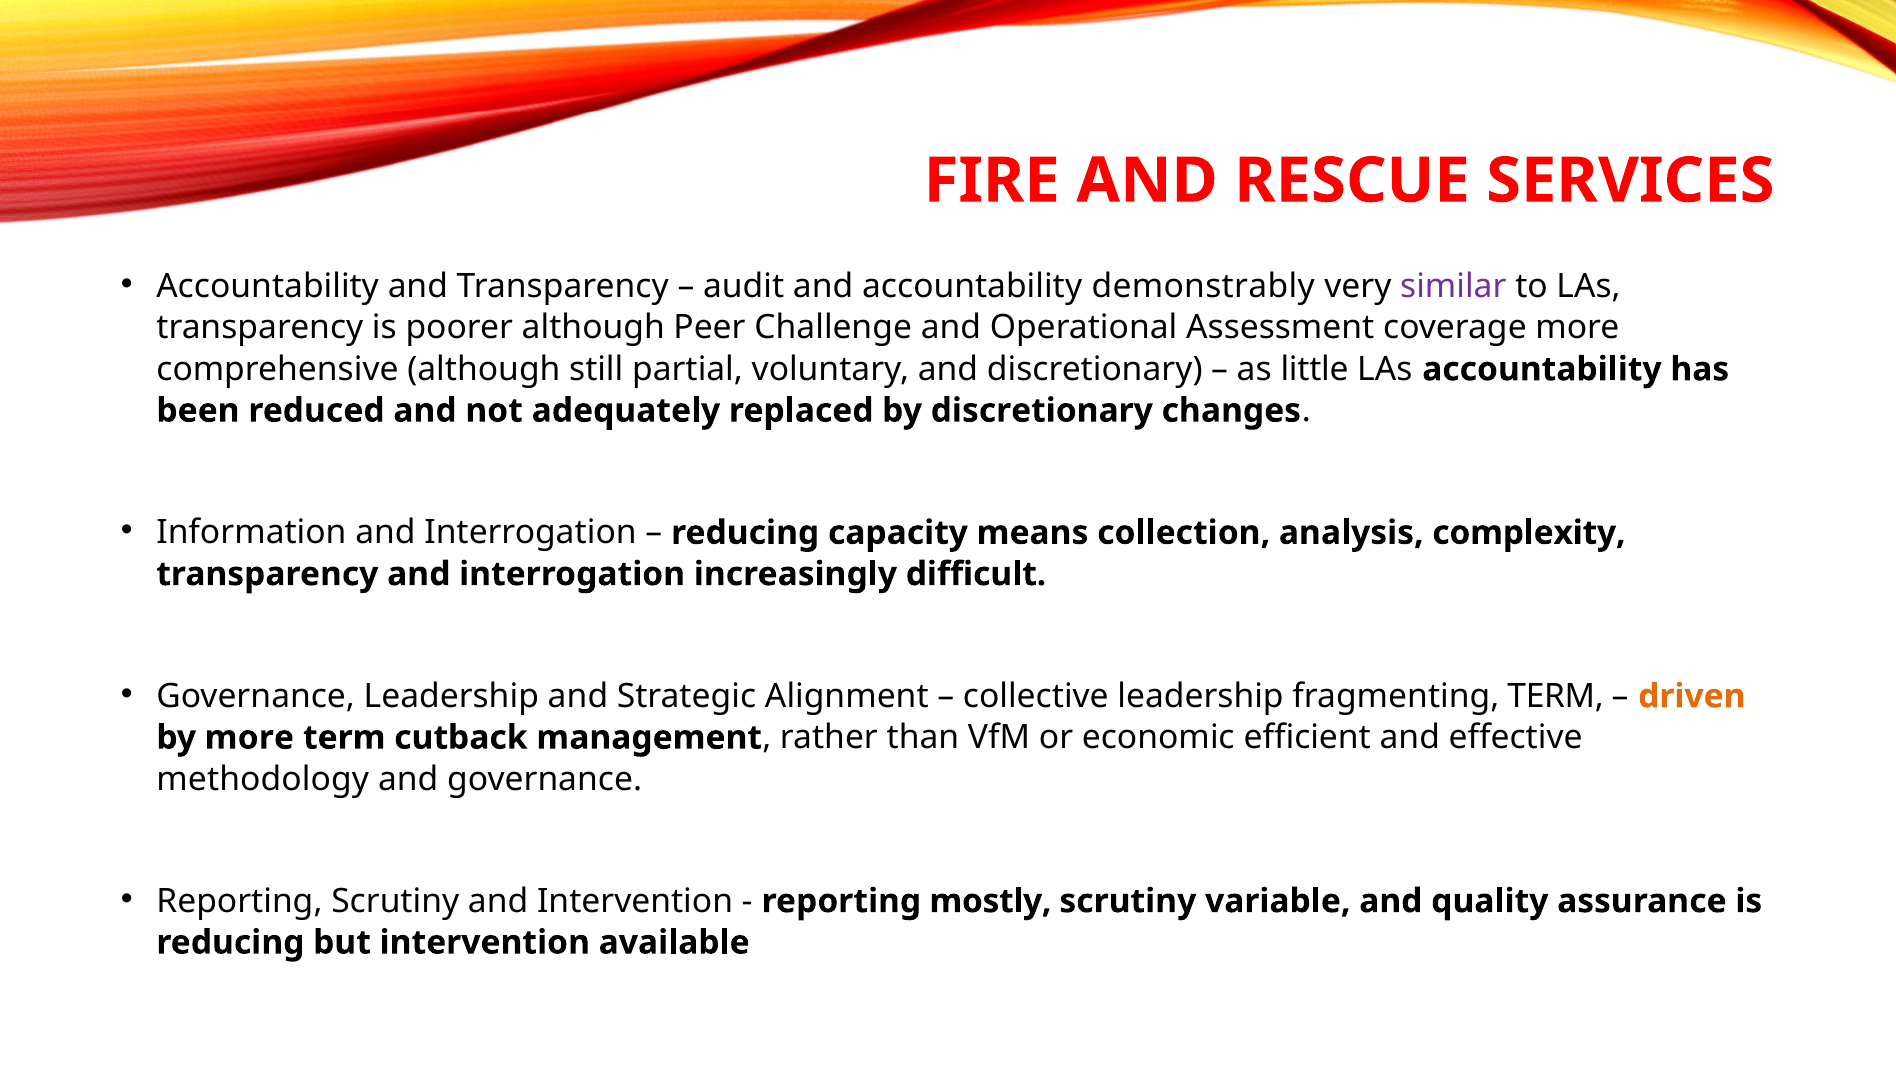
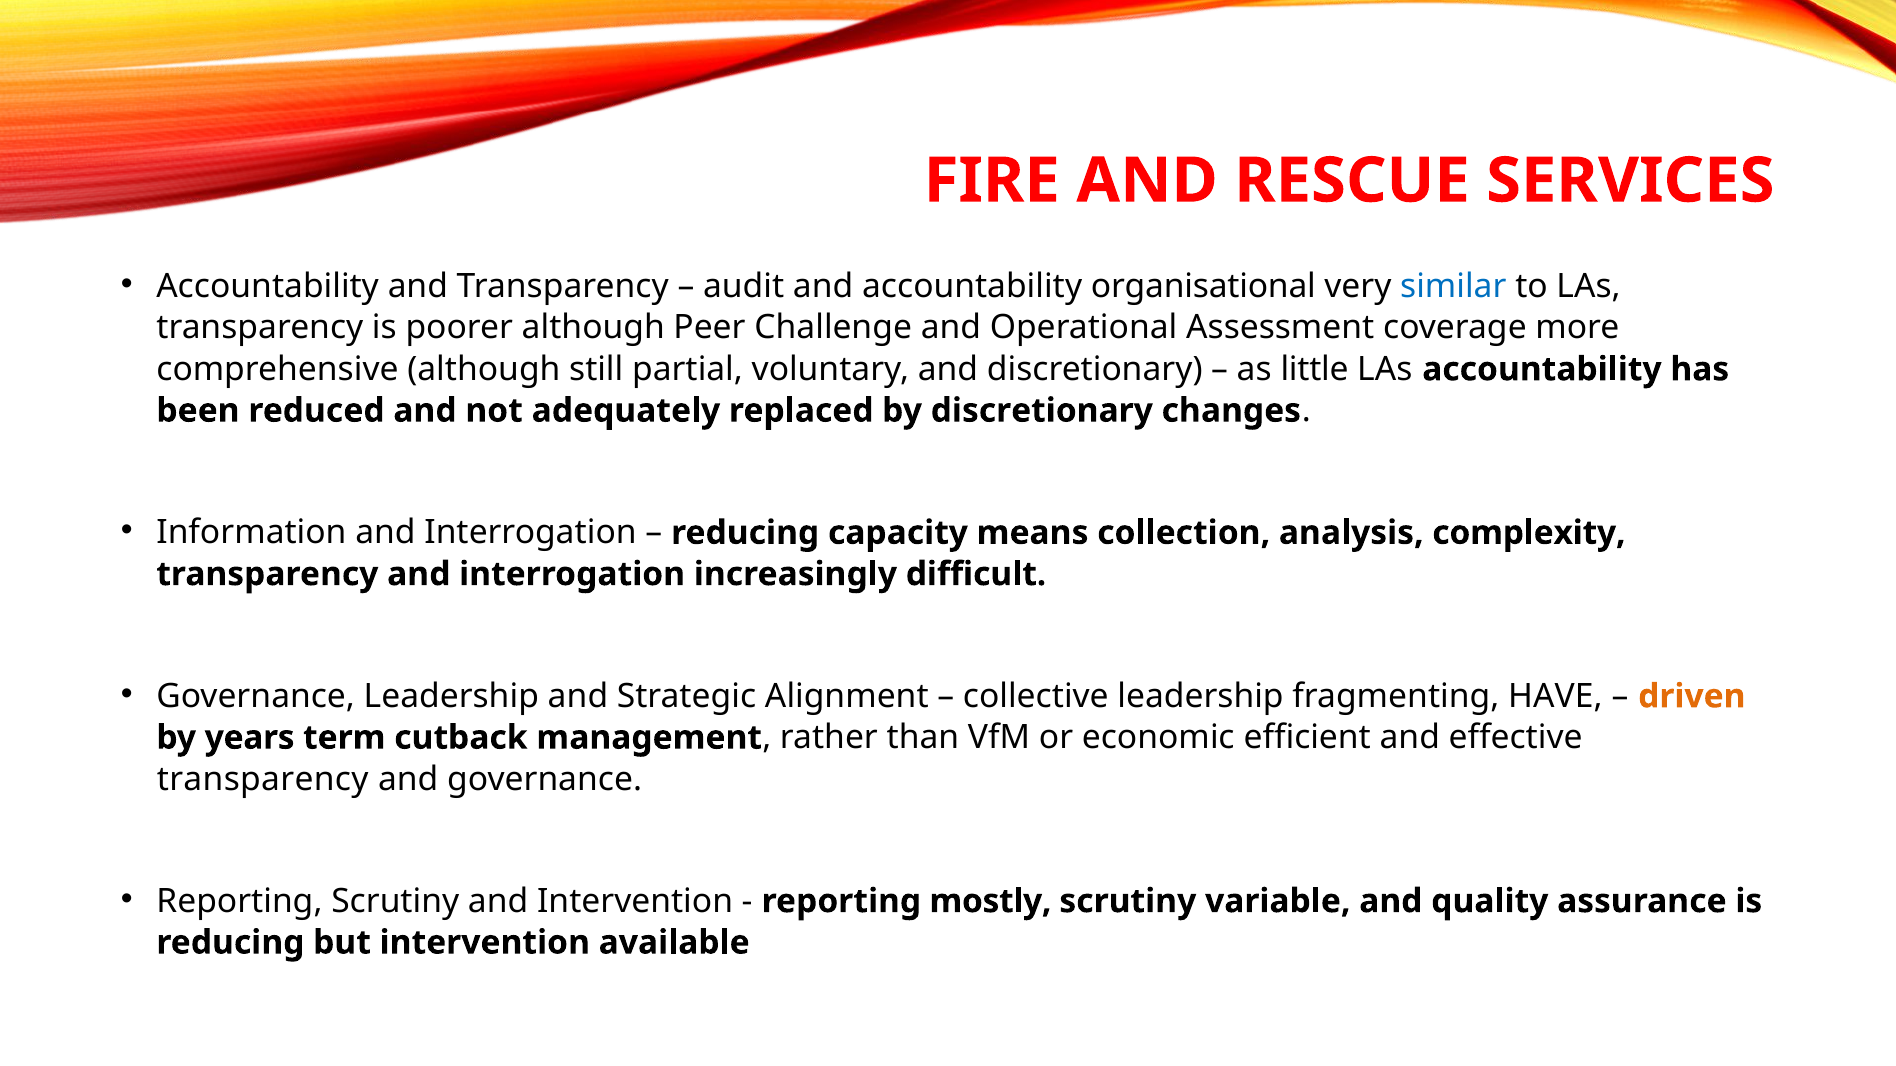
demonstrably: demonstrably -> organisational
similar colour: purple -> blue
fragmenting TERM: TERM -> HAVE
by more: more -> years
methodology at (263, 779): methodology -> transparency
